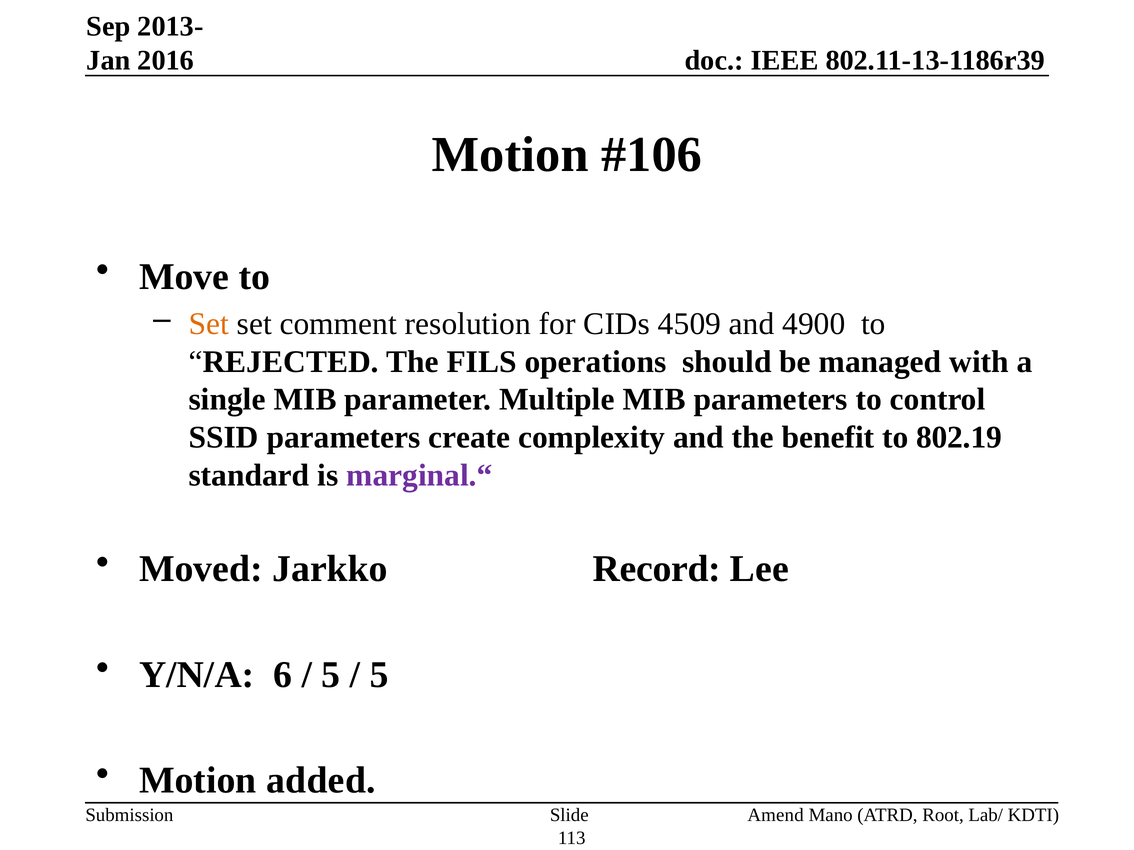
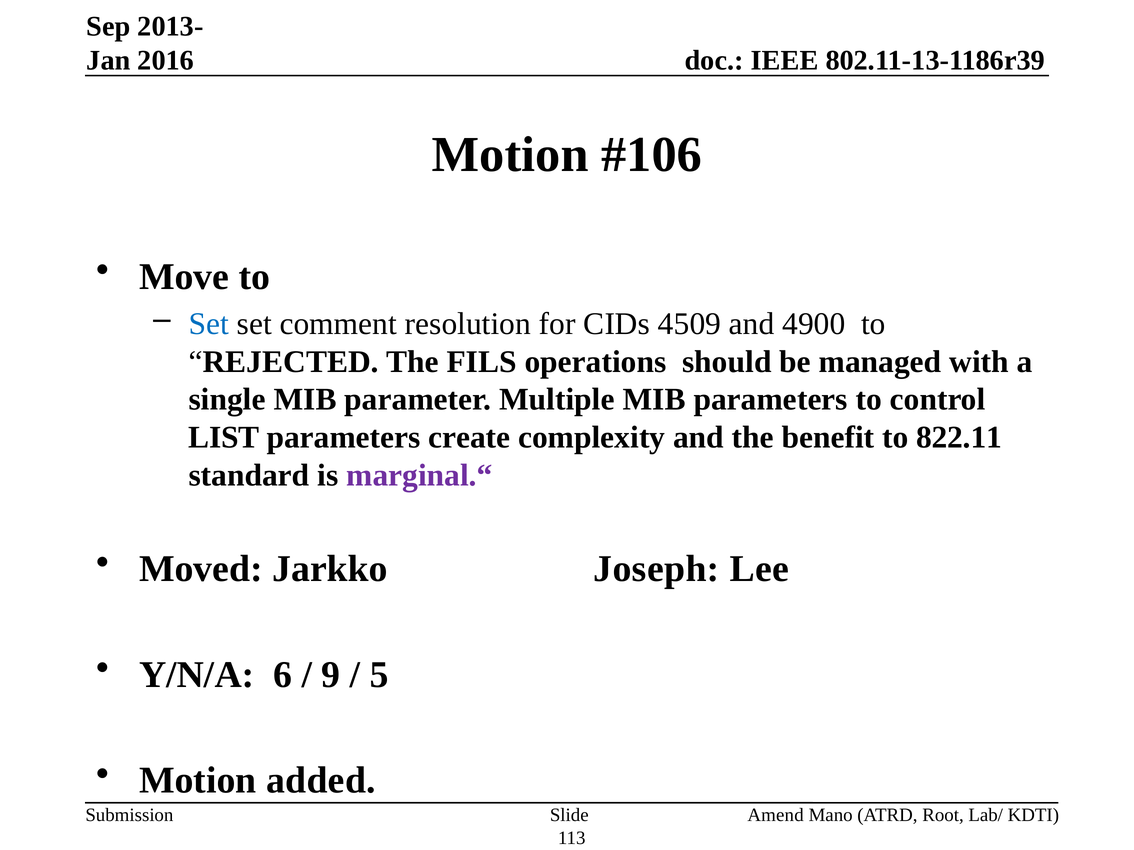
Set at (209, 324) colour: orange -> blue
SSID: SSID -> LIST
802.19: 802.19 -> 822.11
Record: Record -> Joseph
5 at (331, 675): 5 -> 9
